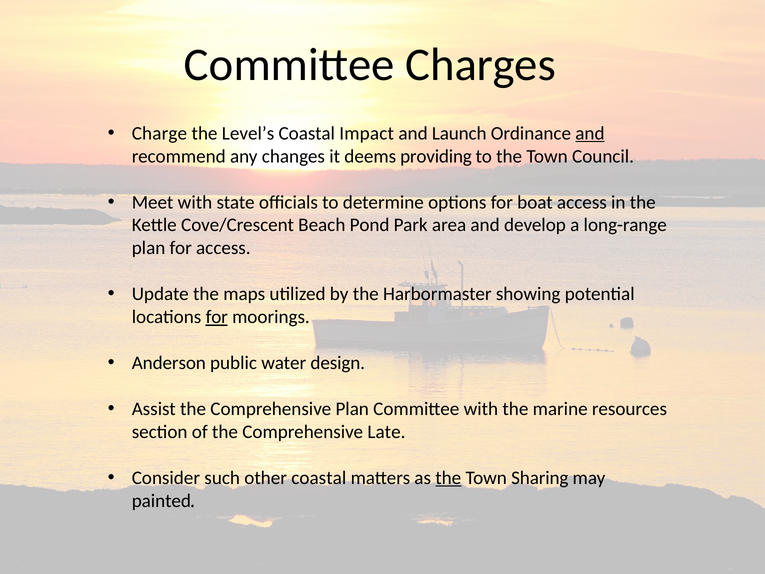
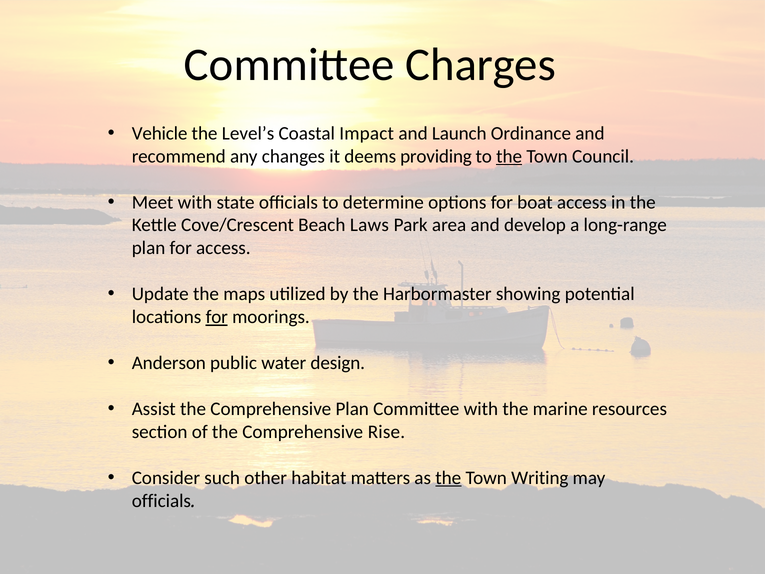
Charge: Charge -> Vehicle
and at (590, 133) underline: present -> none
the at (509, 156) underline: none -> present
Pond: Pond -> Laws
Late: Late -> Rise
other coastal: coastal -> habitat
Sharing: Sharing -> Writing
painted at (161, 500): painted -> officials
